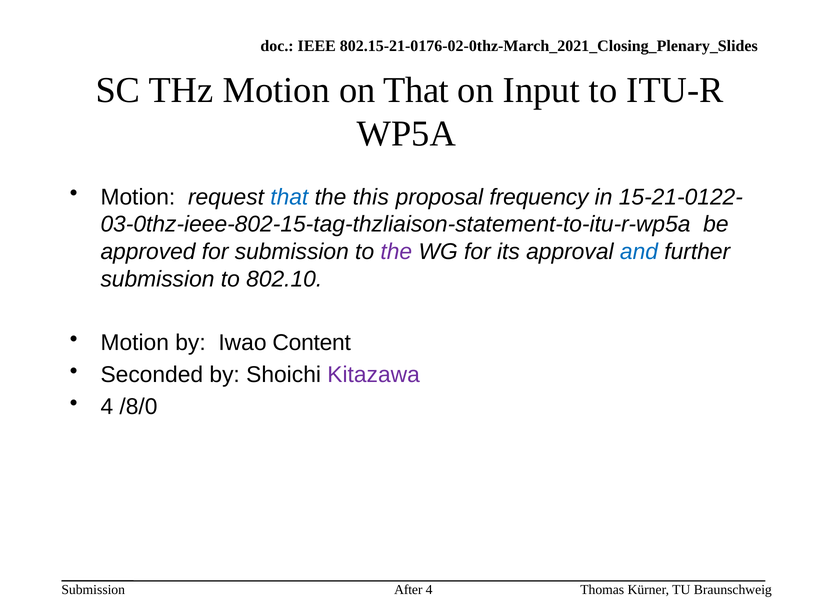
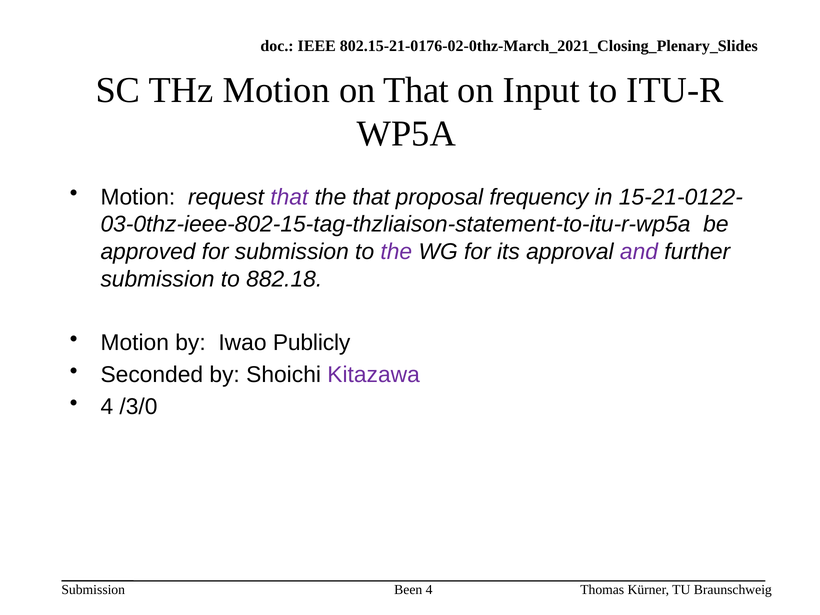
that at (289, 197) colour: blue -> purple
the this: this -> that
and colour: blue -> purple
802.10: 802.10 -> 882.18
Content: Content -> Publicly
/8/0: /8/0 -> /3/0
After: After -> Been
